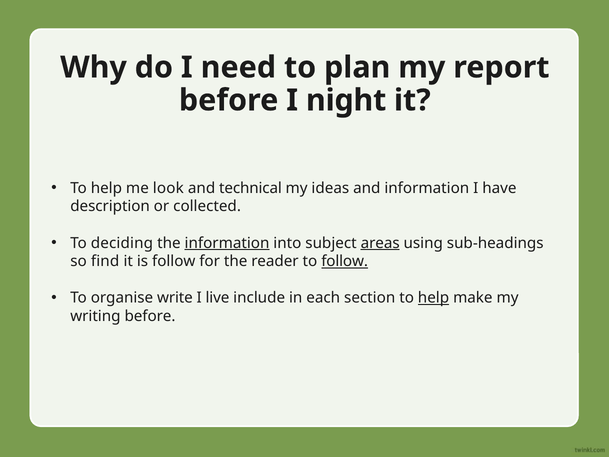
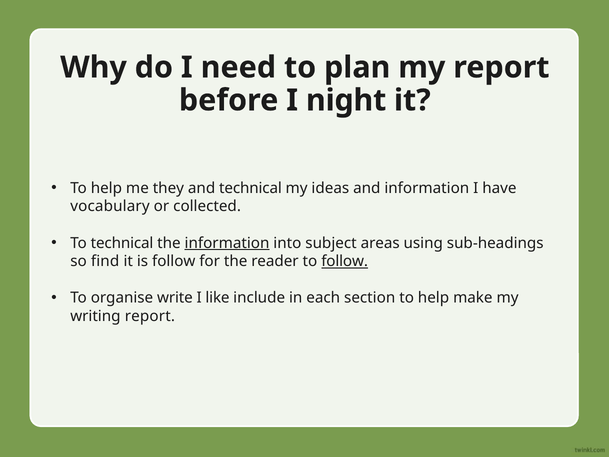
look: look -> they
description: description -> vocabulary
To deciding: deciding -> technical
areas underline: present -> none
live: live -> like
help at (433, 298) underline: present -> none
writing before: before -> report
